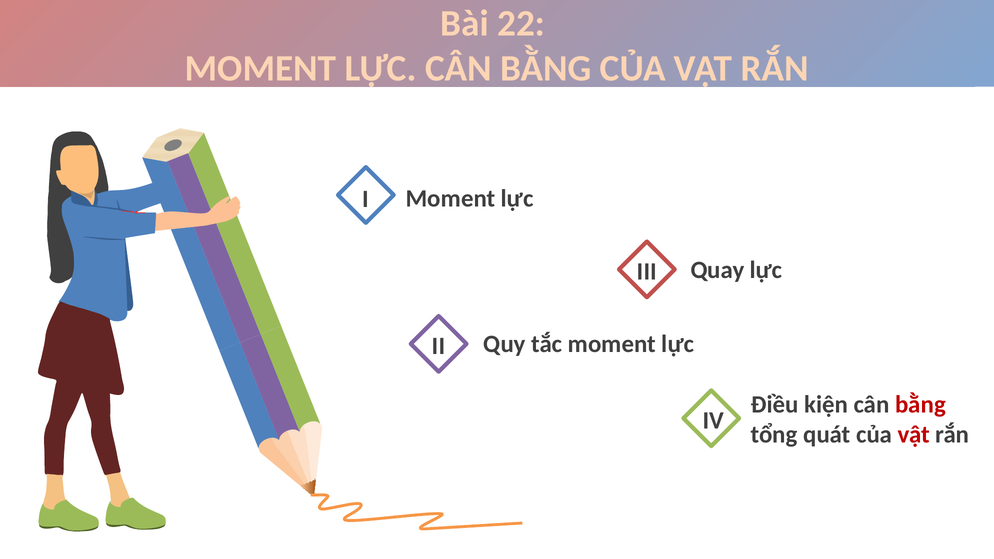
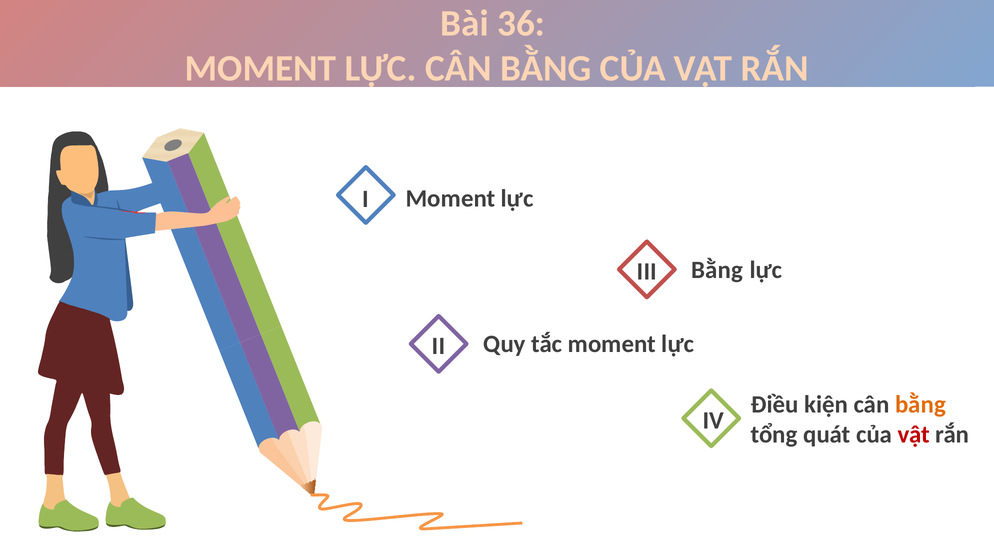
22: 22 -> 36
Quay at (717, 270): Quay -> Bằng
bằng at (920, 405) colour: red -> orange
